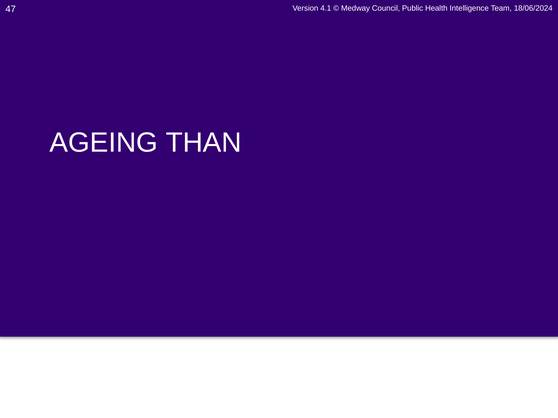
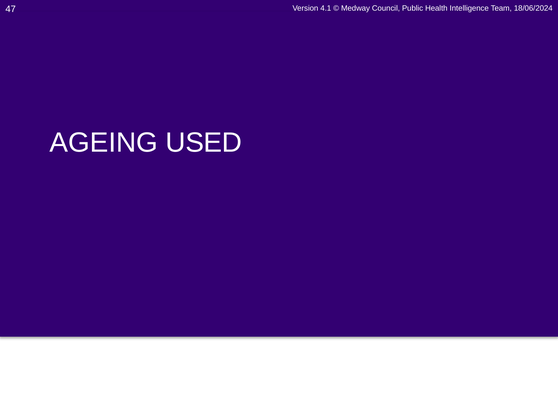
THAN: THAN -> USED
